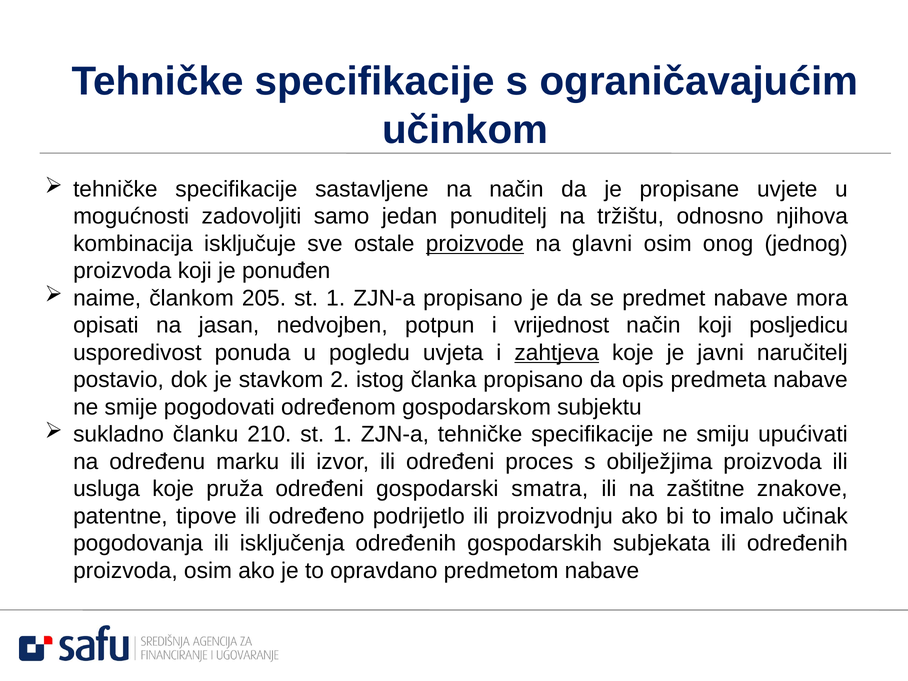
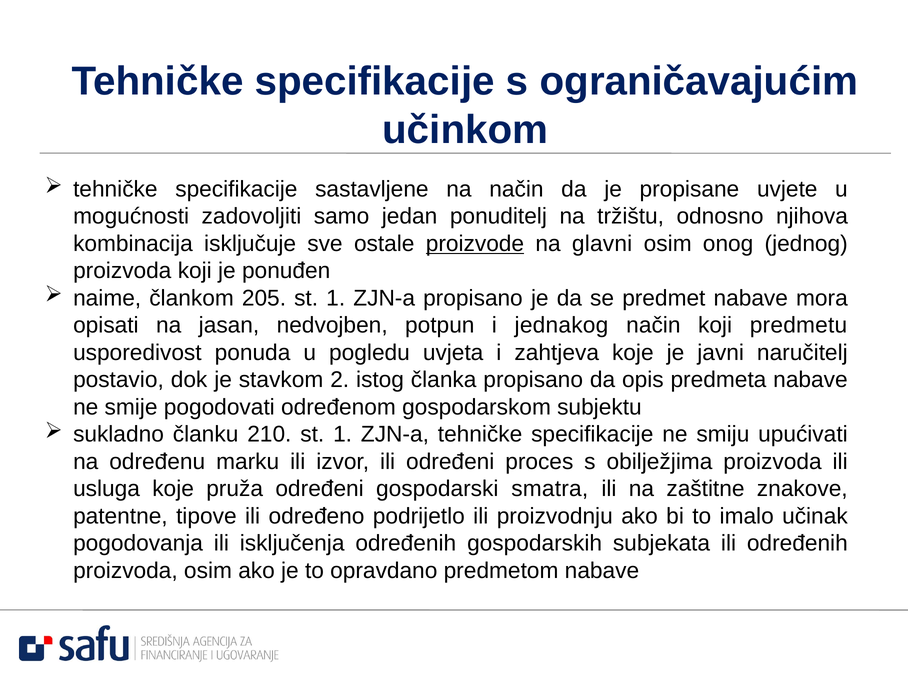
vrijednost: vrijednost -> jednakog
posljedicu: posljedicu -> predmetu
zahtjeva underline: present -> none
